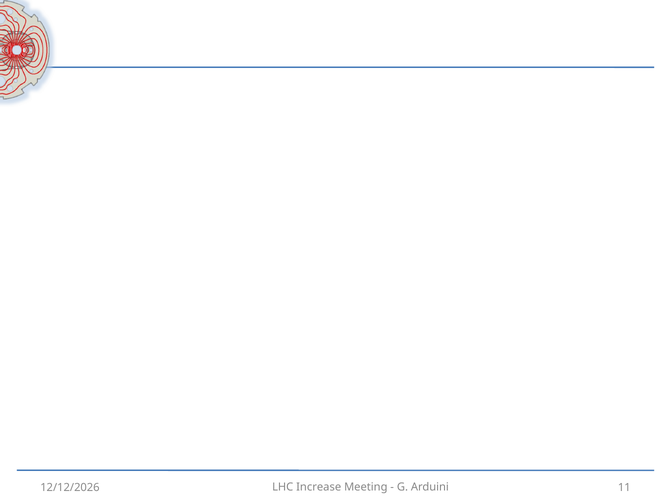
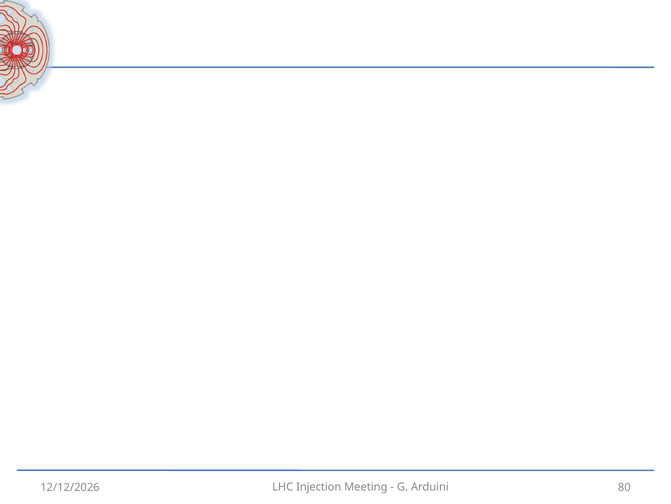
Increase: Increase -> Injection
11: 11 -> 80
